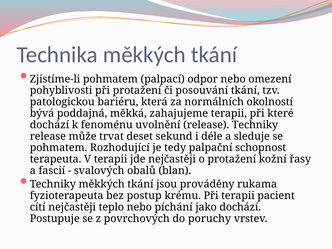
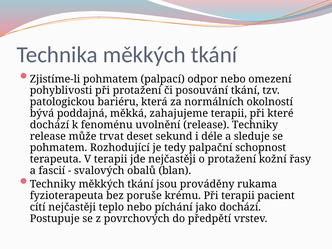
postup: postup -> poruše
poruchy: poruchy -> předpětí
